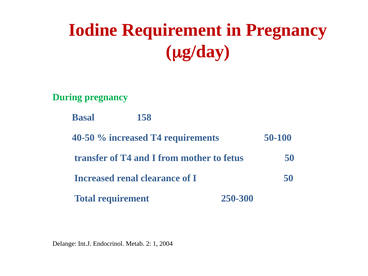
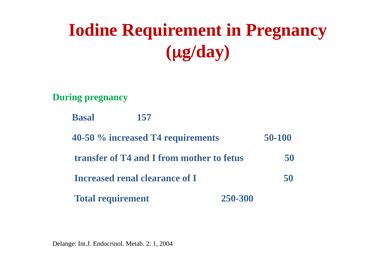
158: 158 -> 157
